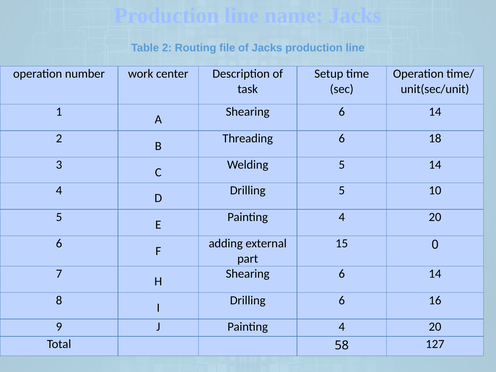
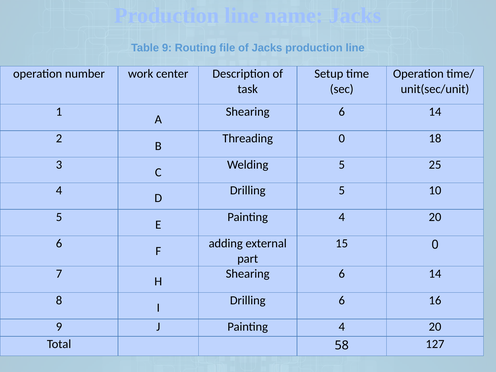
Table 2: 2 -> 9
Threading 6: 6 -> 0
5 14: 14 -> 25
